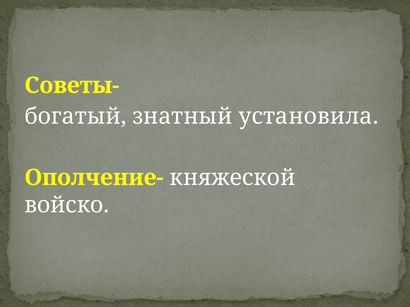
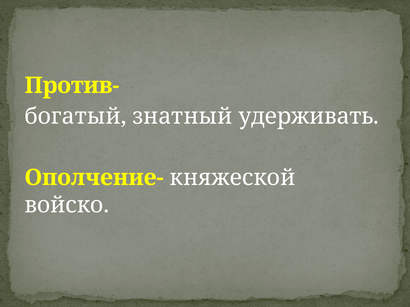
Советы-: Советы- -> Против-
установила: установила -> удерживать
